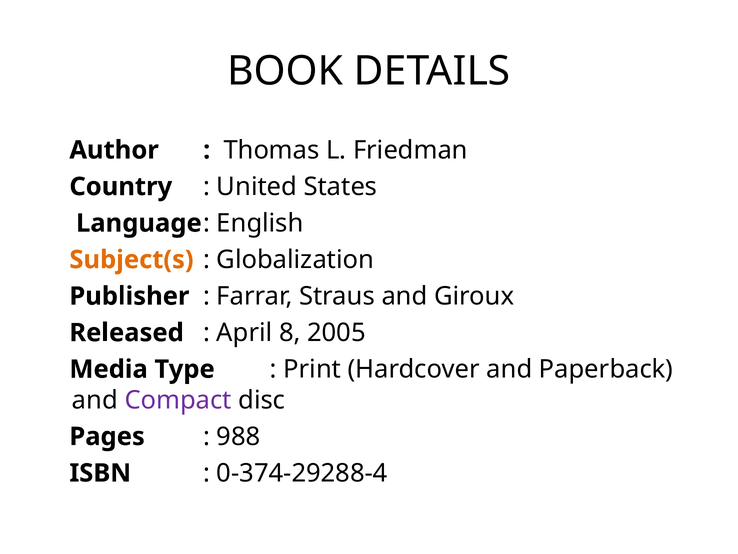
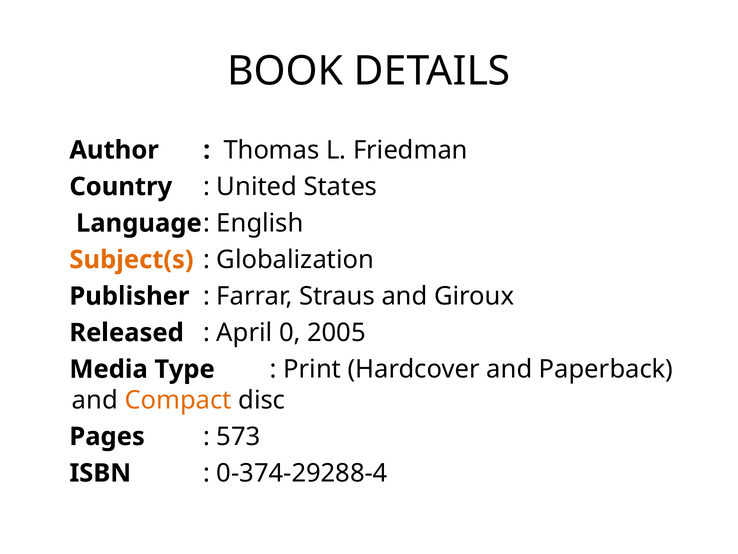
8: 8 -> 0
Compact colour: purple -> orange
988: 988 -> 573
